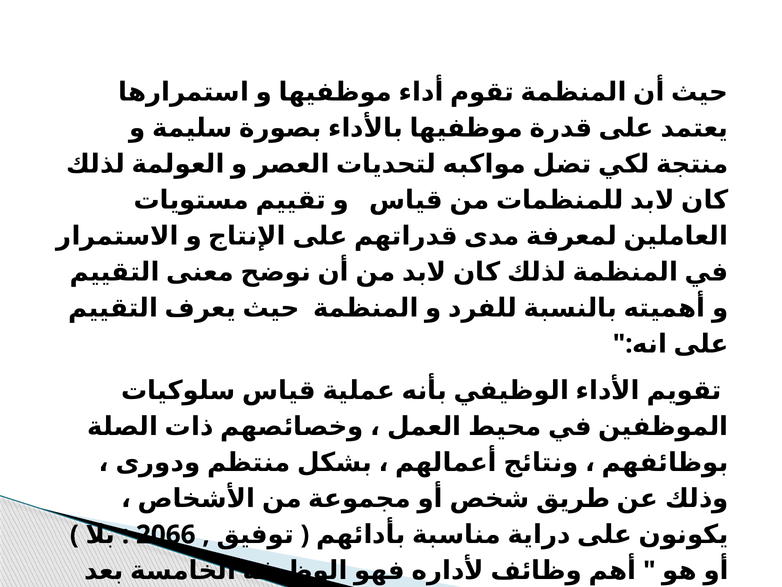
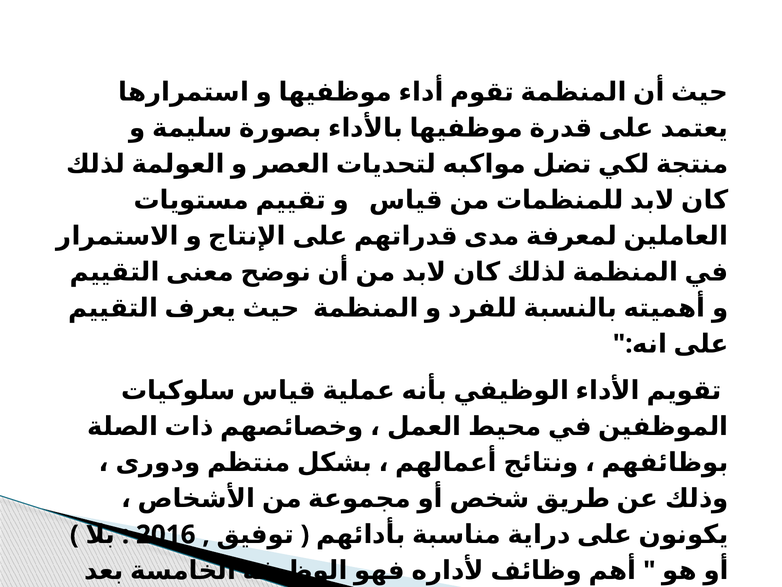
2066: 2066 -> 2016
